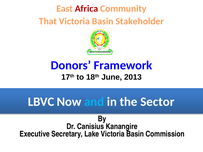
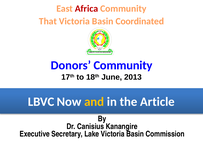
Stakeholder: Stakeholder -> Coordinated
Donors Framework: Framework -> Community
and colour: light blue -> yellow
Sector: Sector -> Article
